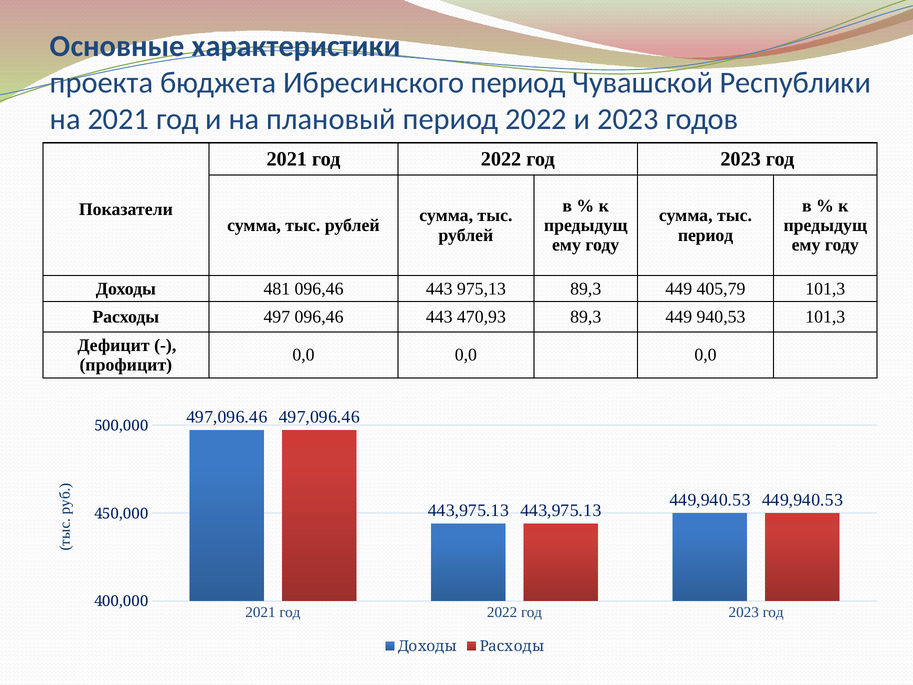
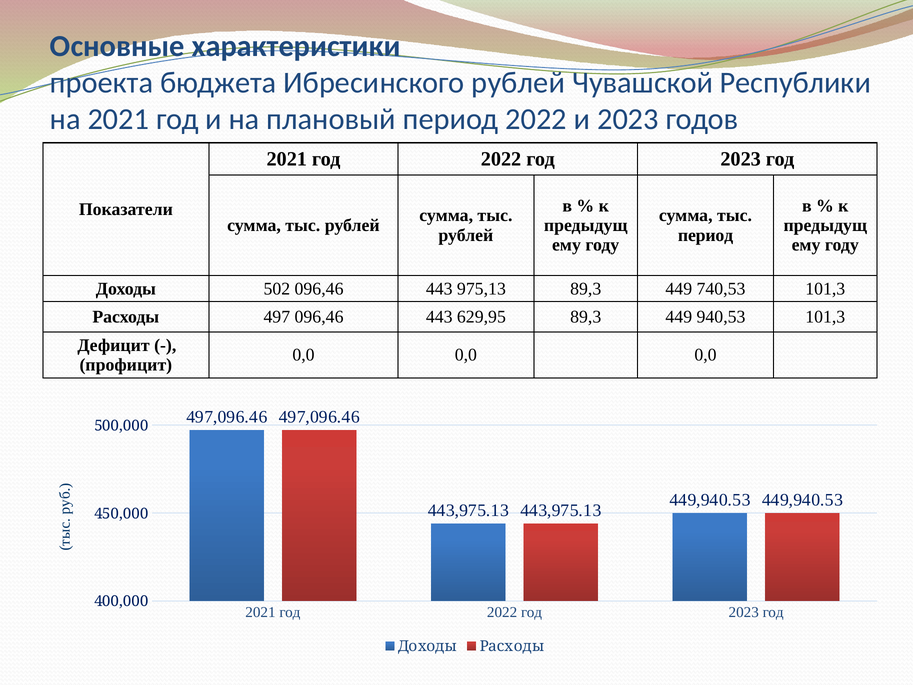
Ибресинского период: период -> рублей
481: 481 -> 502
405,79: 405,79 -> 740,53
470,93: 470,93 -> 629,95
